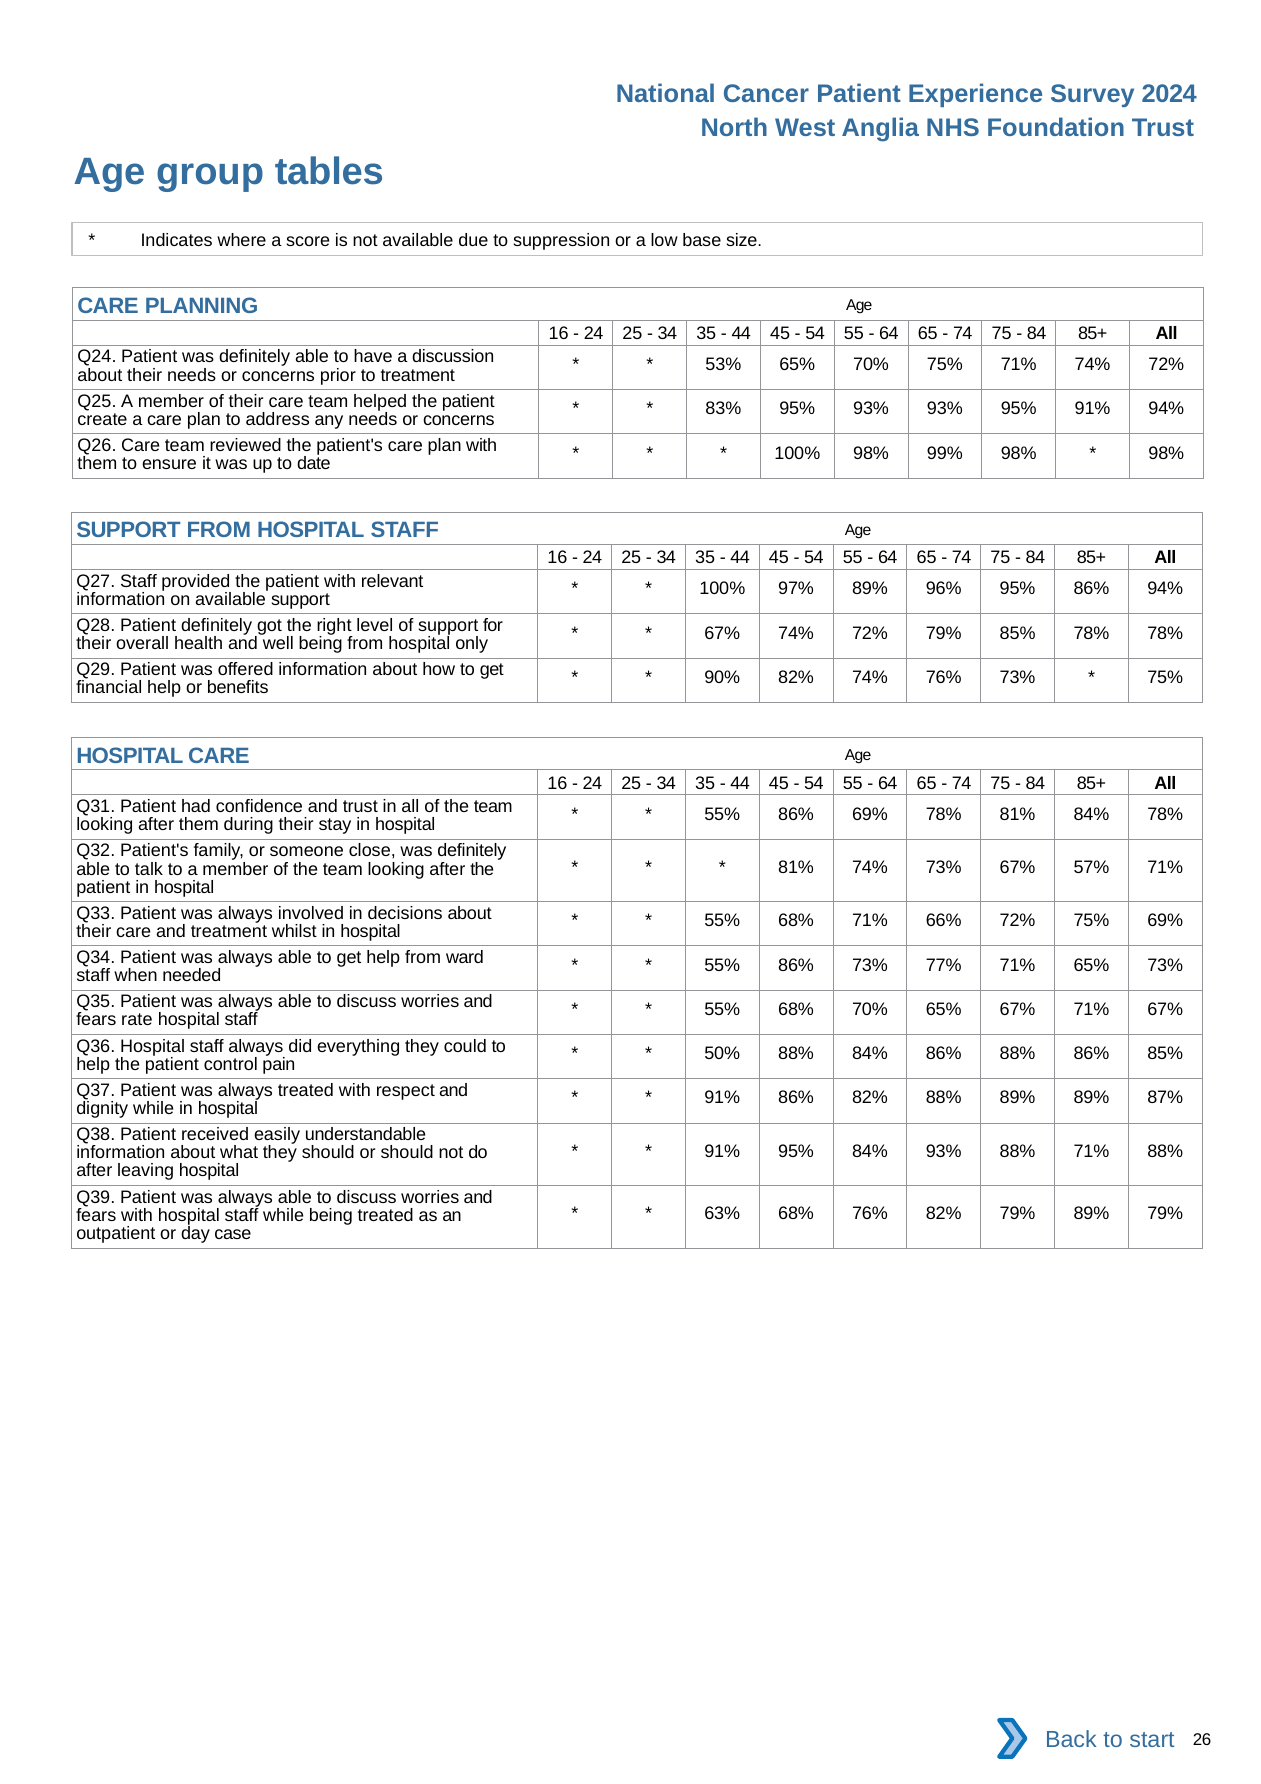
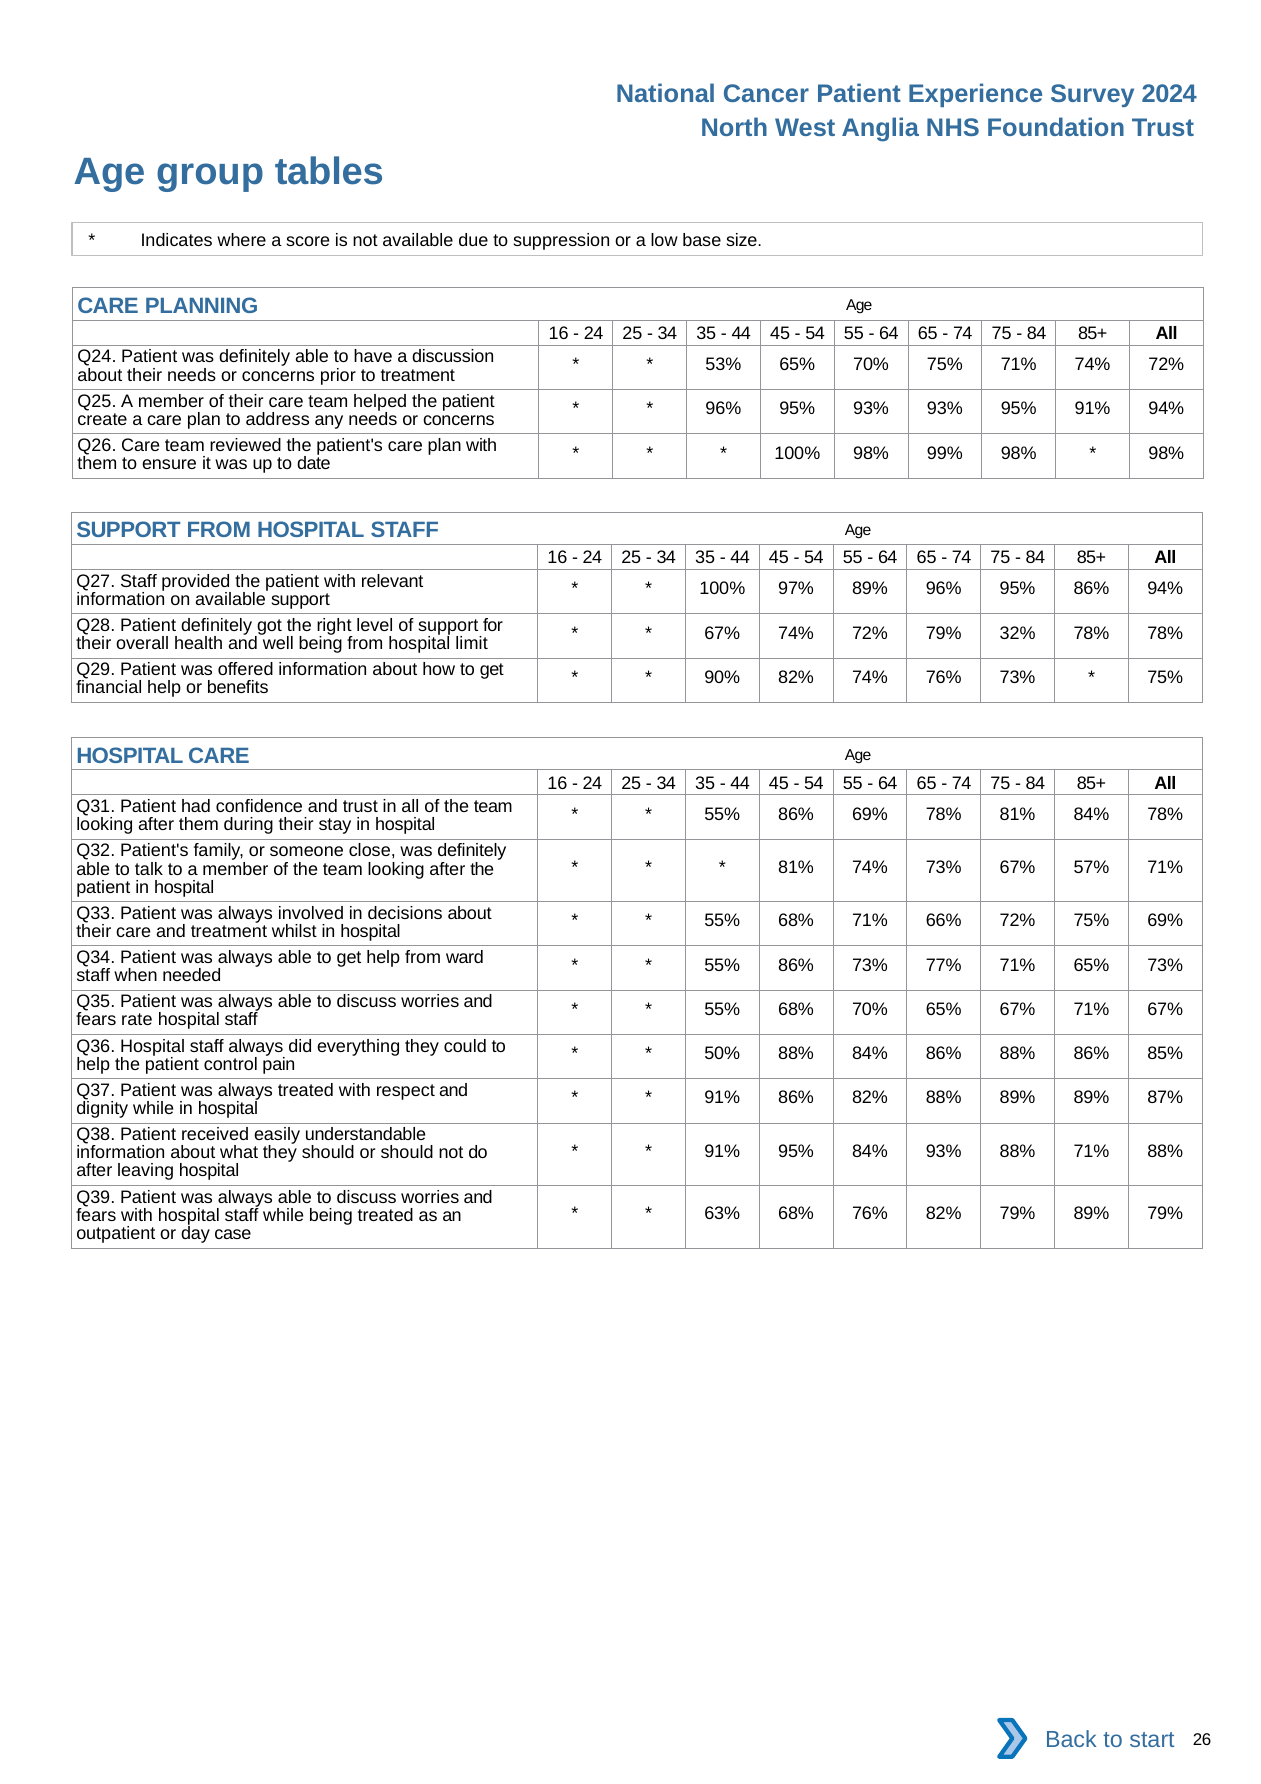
83% at (723, 409): 83% -> 96%
79% 85%: 85% -> 32%
only: only -> limit
